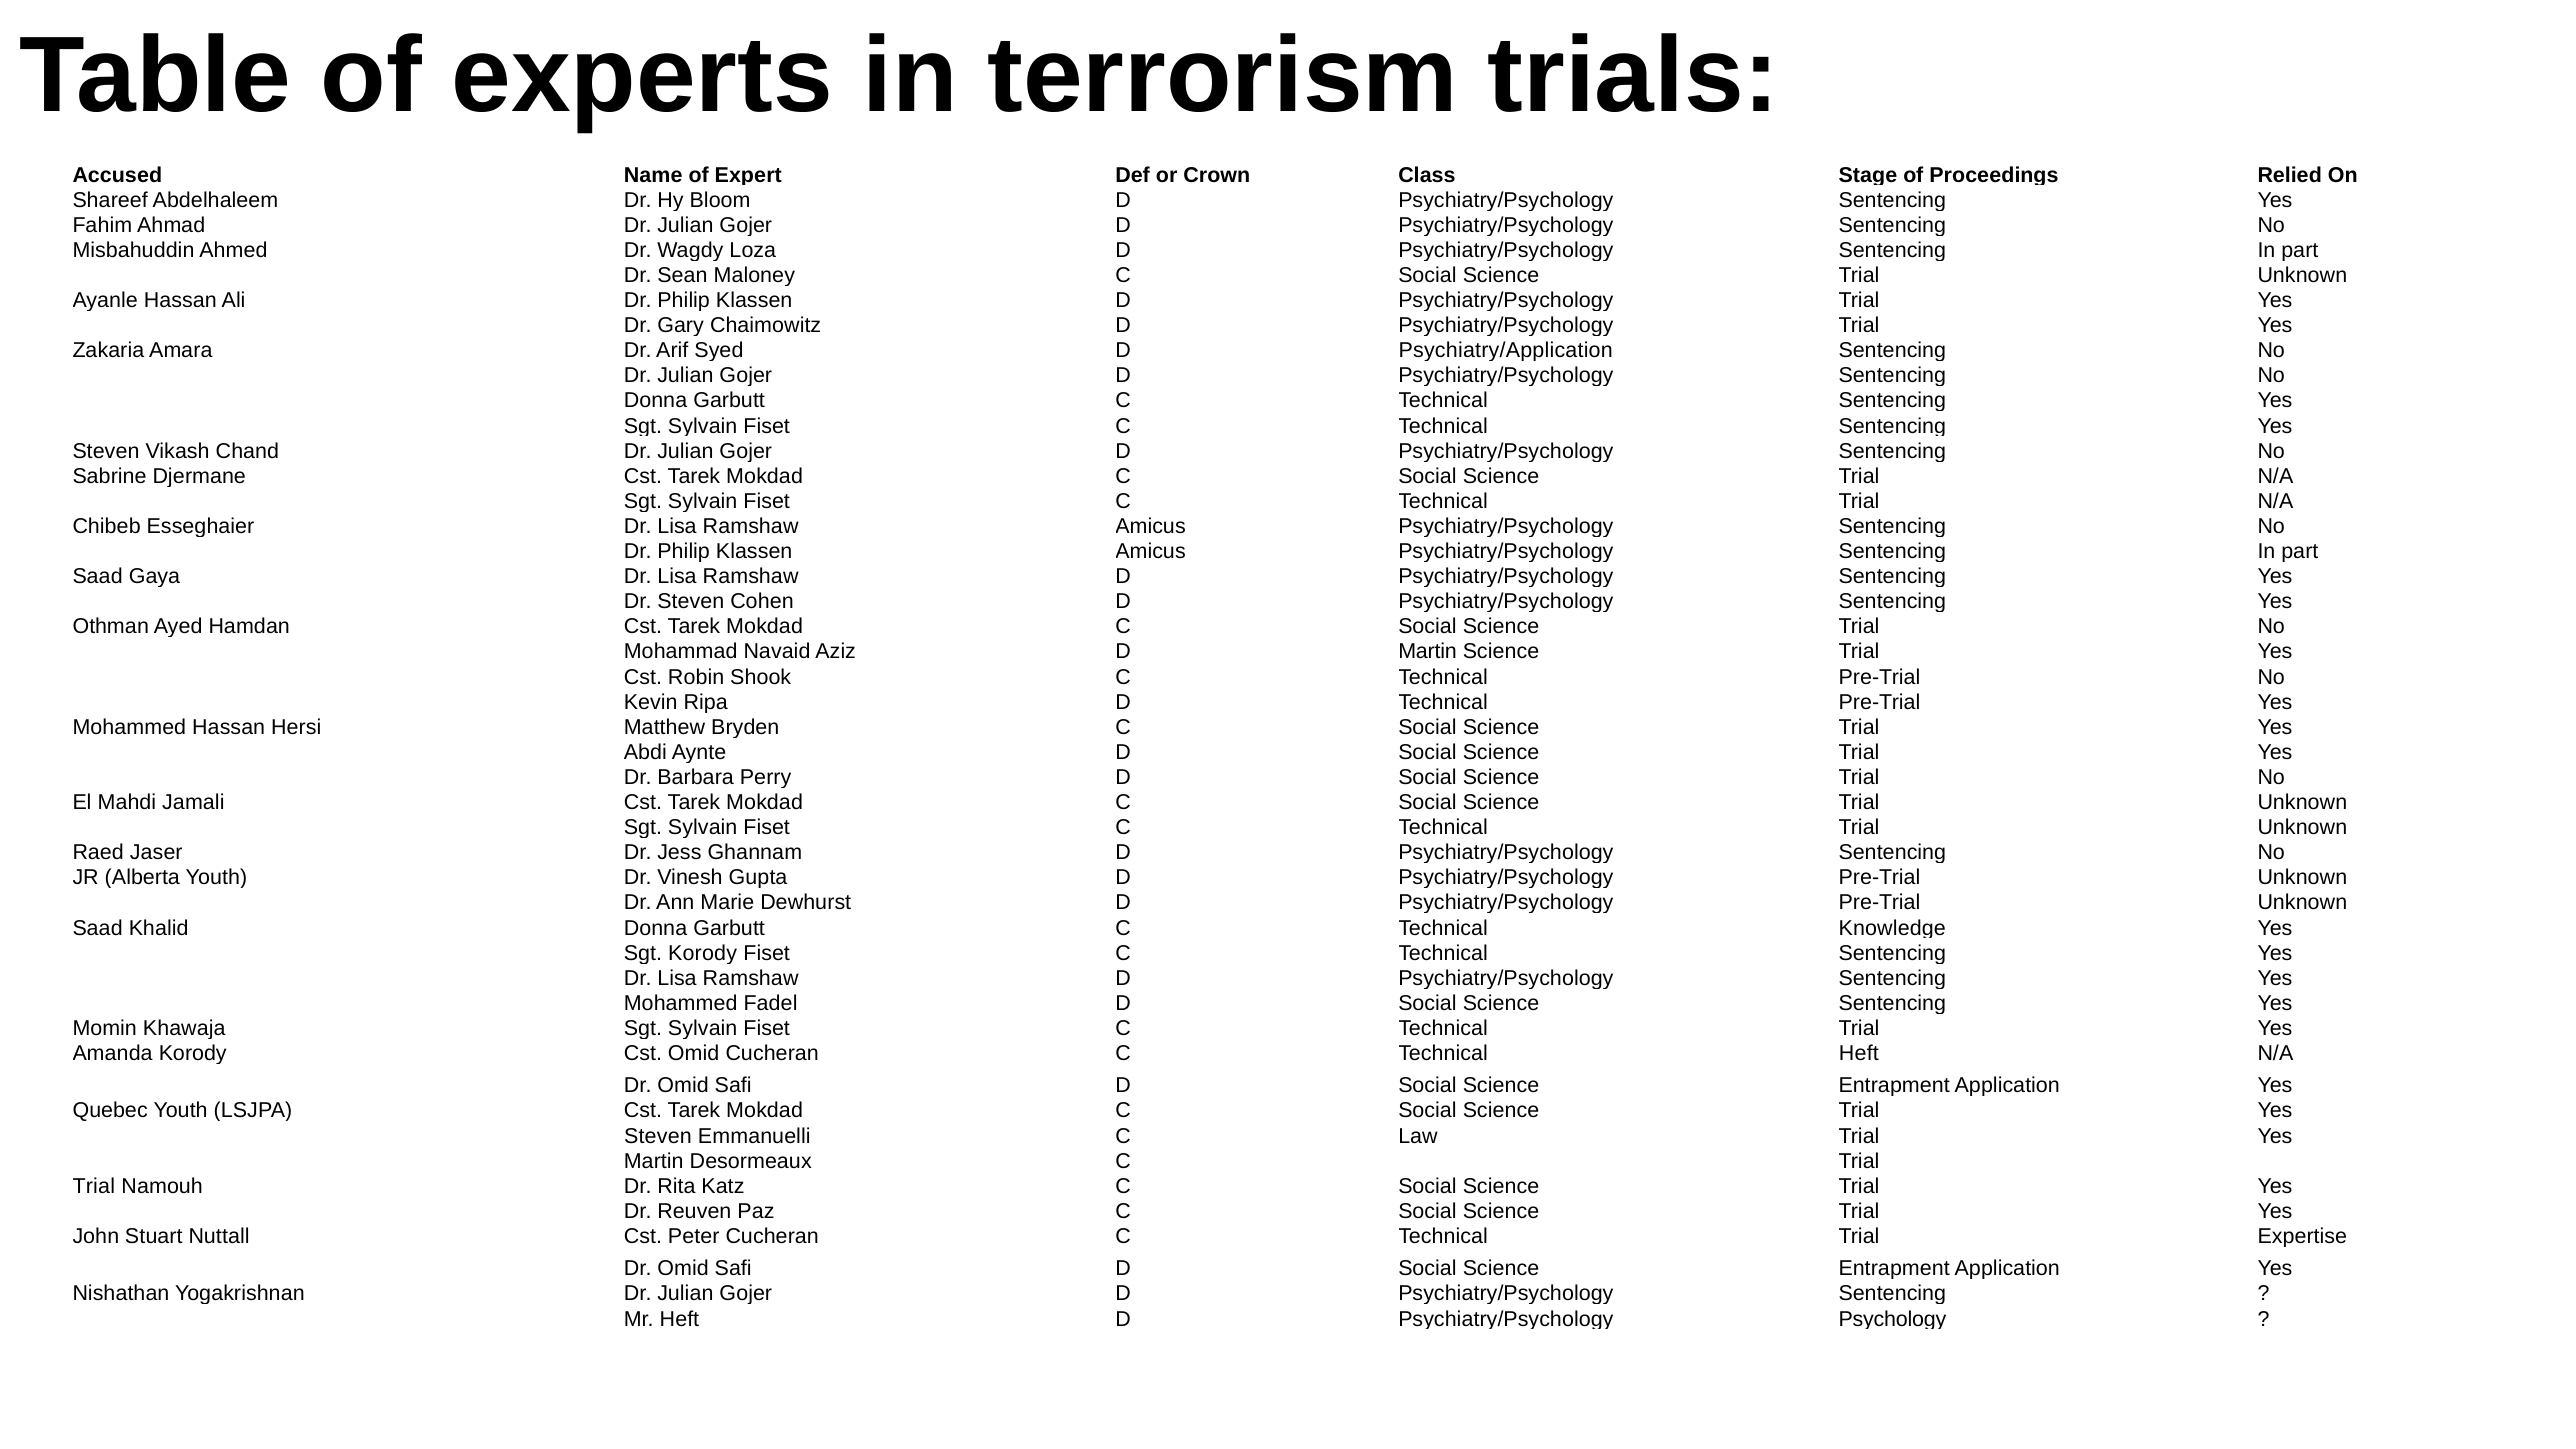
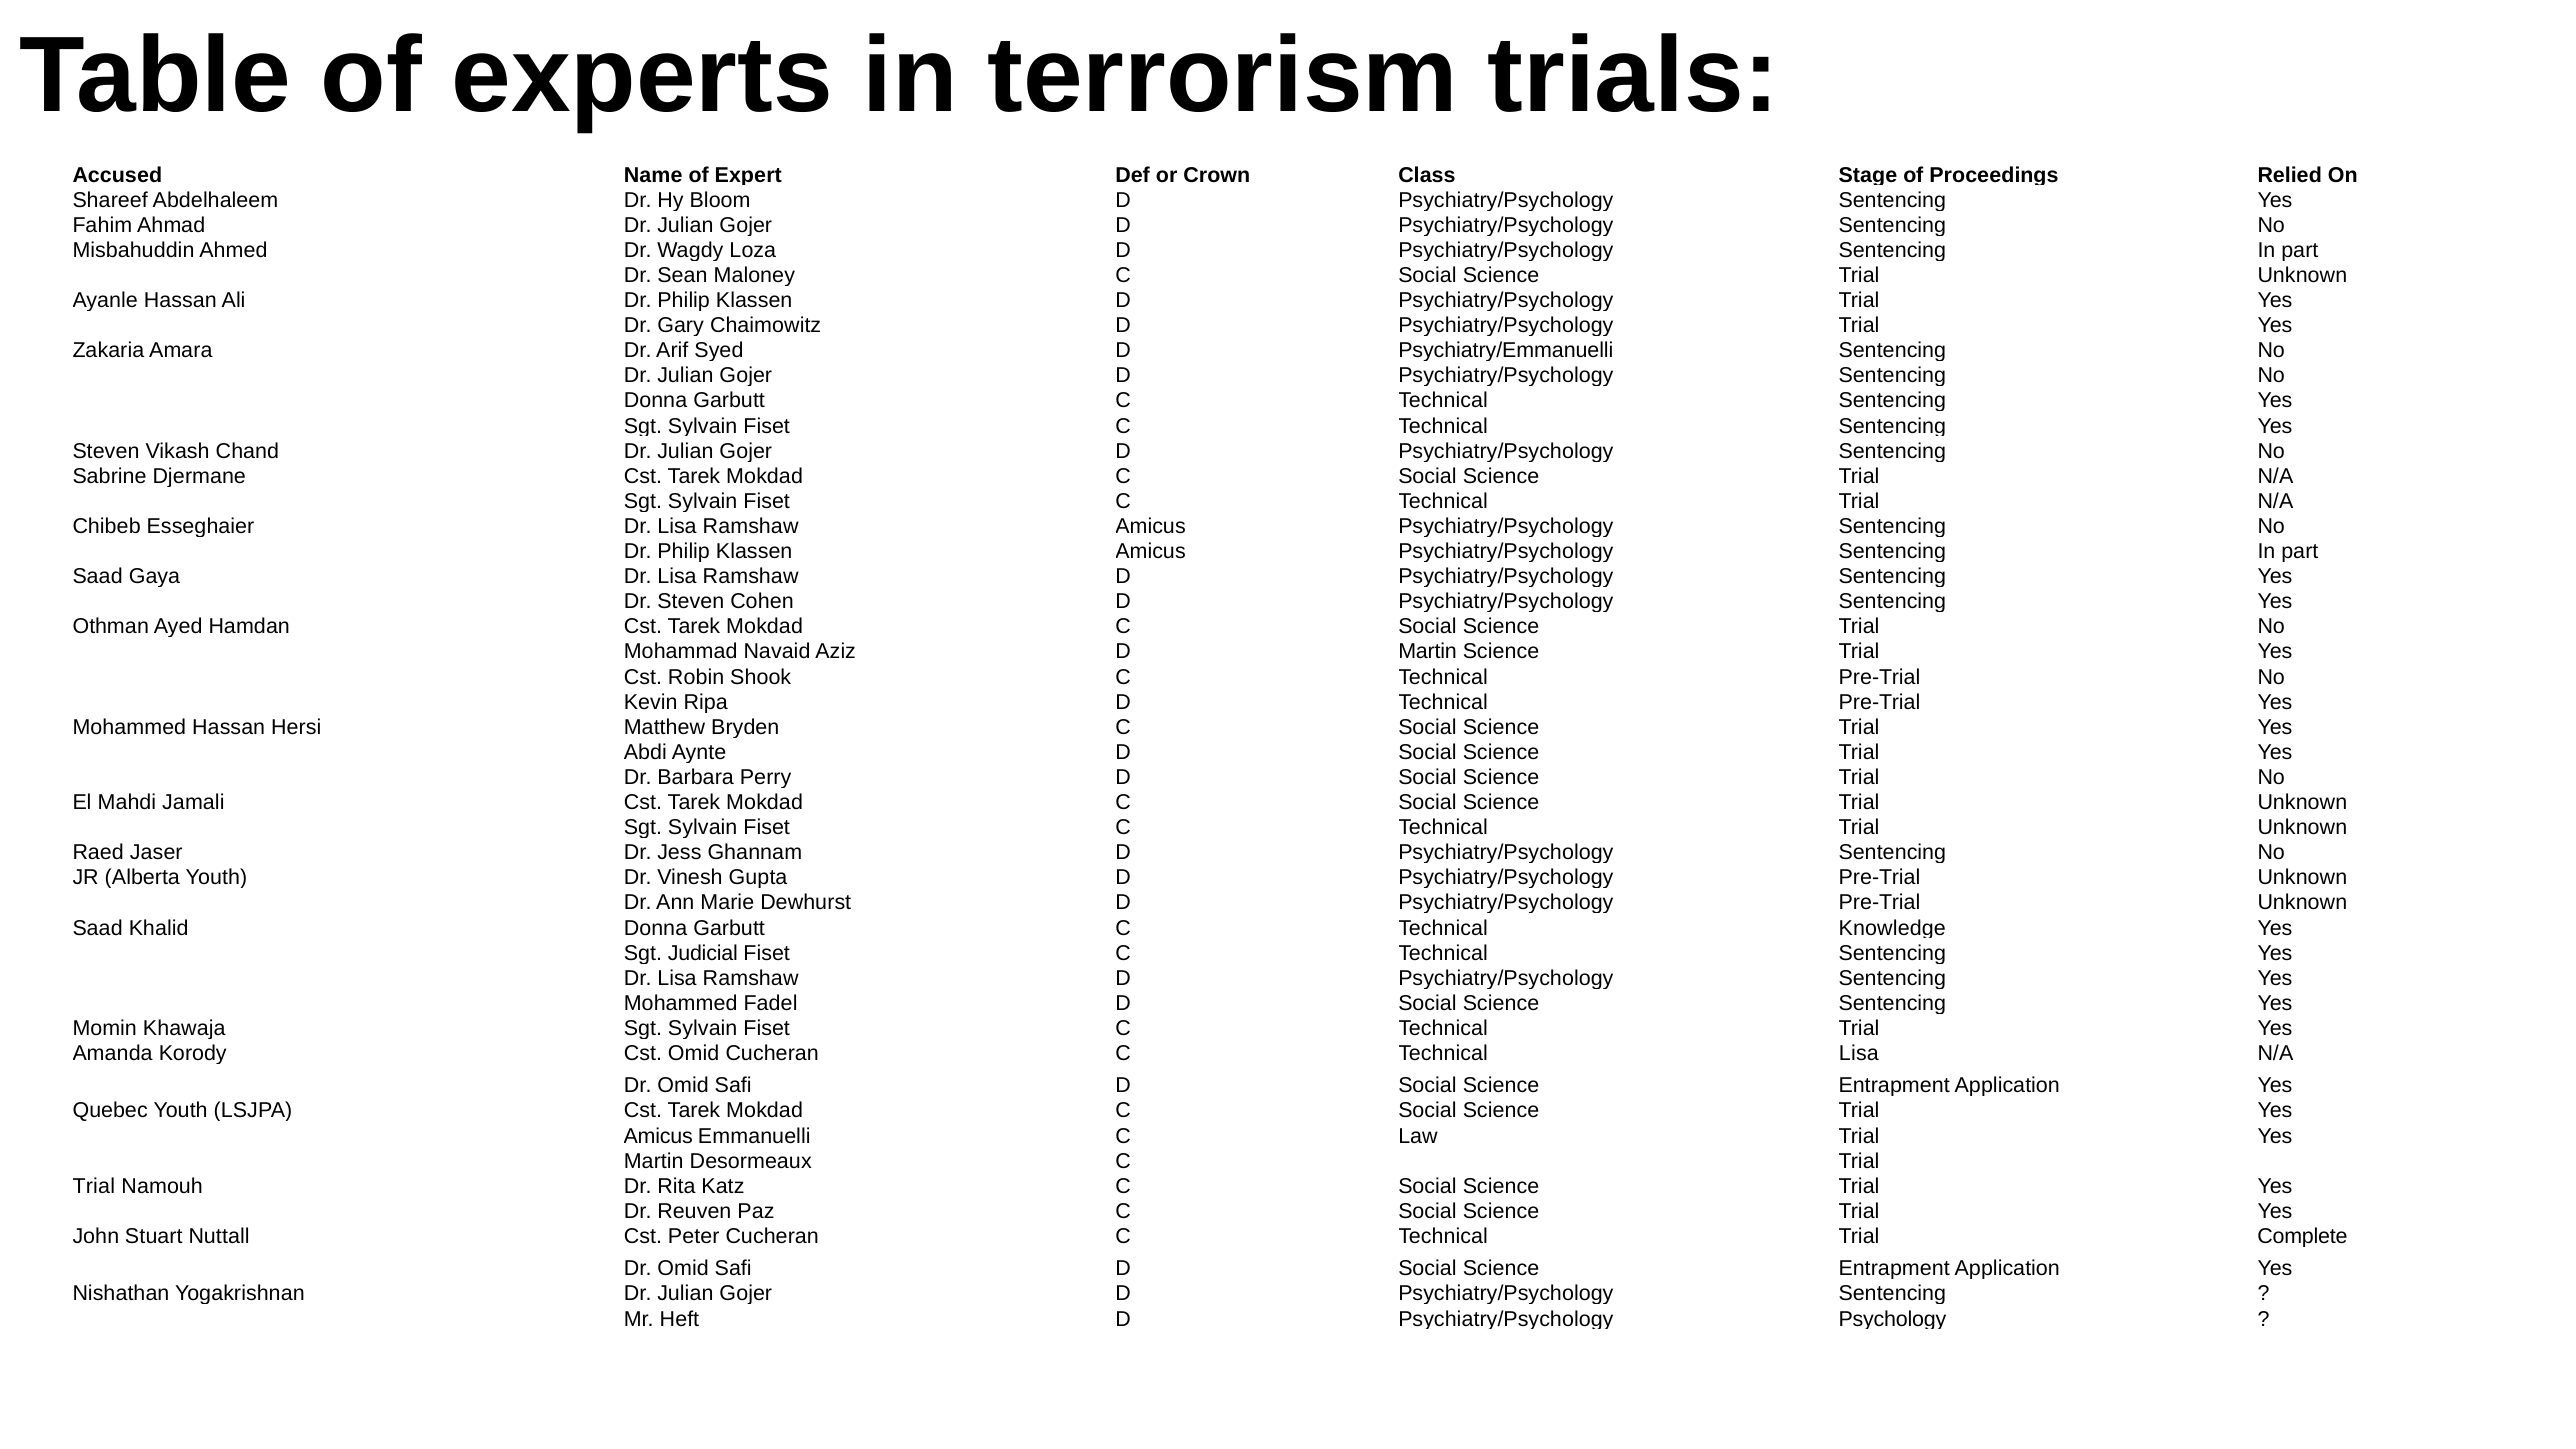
Psychiatry/Application: Psychiatry/Application -> Psychiatry/Emmanuelli
Sgt Korody: Korody -> Judicial
Technical Heft: Heft -> Lisa
Steven at (658, 1136): Steven -> Amicus
Expertise: Expertise -> Complete
